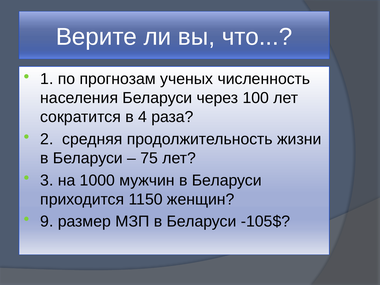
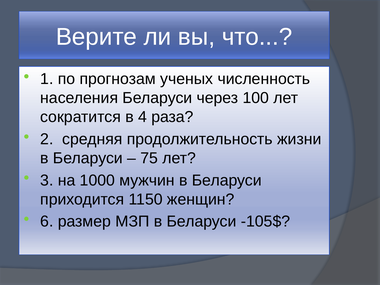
9: 9 -> 6
